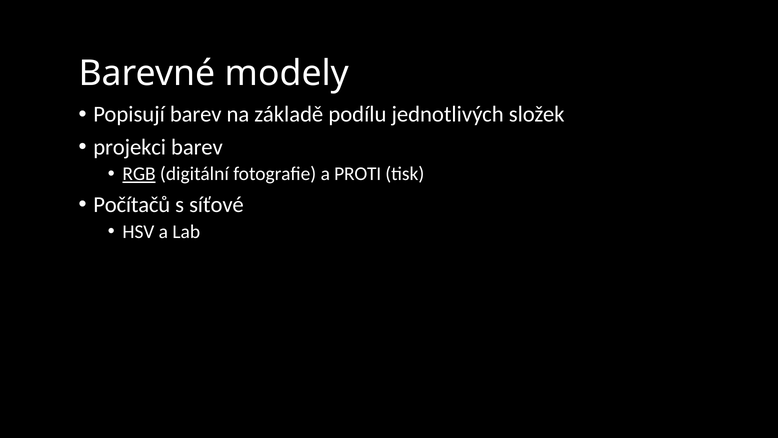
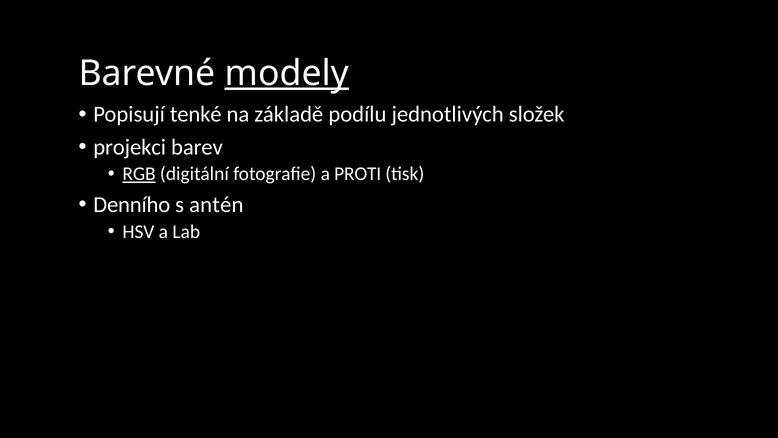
modely underline: none -> present
Popisují barev: barev -> tenké
Počítačů: Počítačů -> Denního
síťové: síťové -> antén
